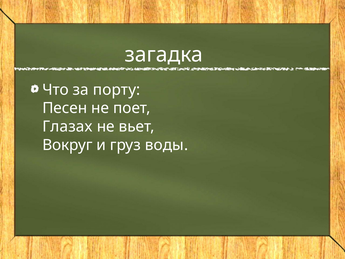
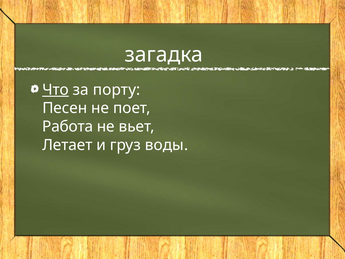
Что underline: none -> present
Глазах: Глазах -> Работа
Вокруг: Вокруг -> Летает
